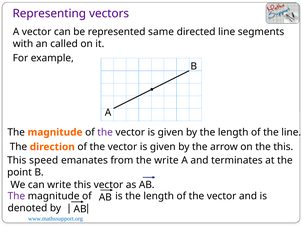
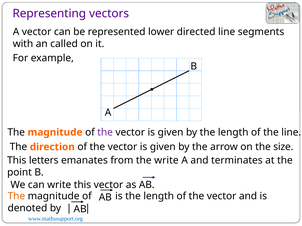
same: same -> lower
the this: this -> size
speed: speed -> letters
The at (16, 197) colour: purple -> orange
